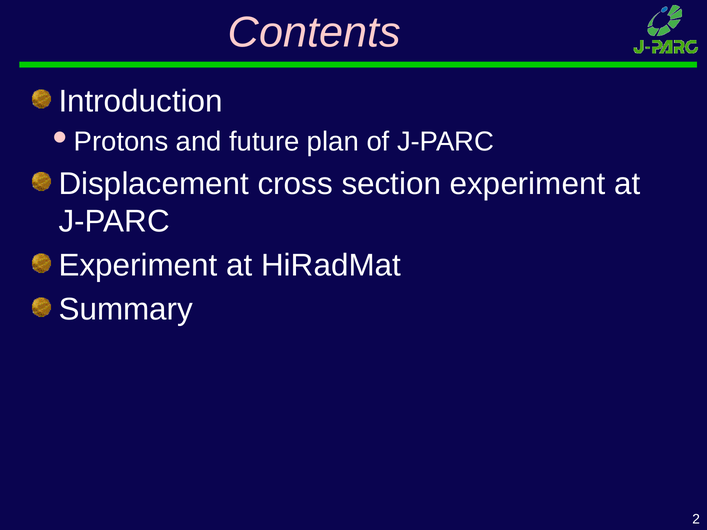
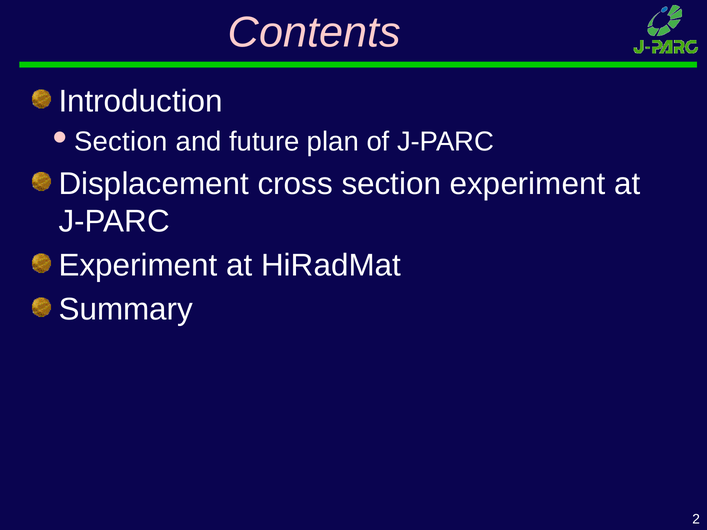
Protons at (121, 142): Protons -> Section
